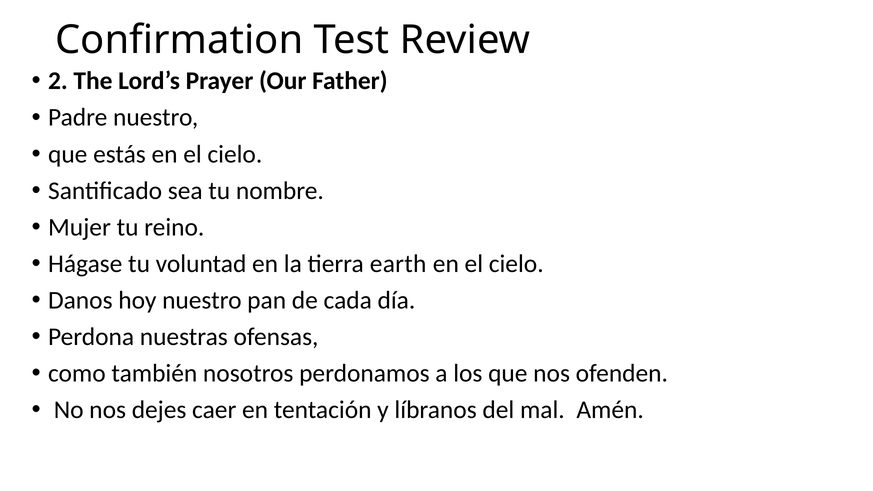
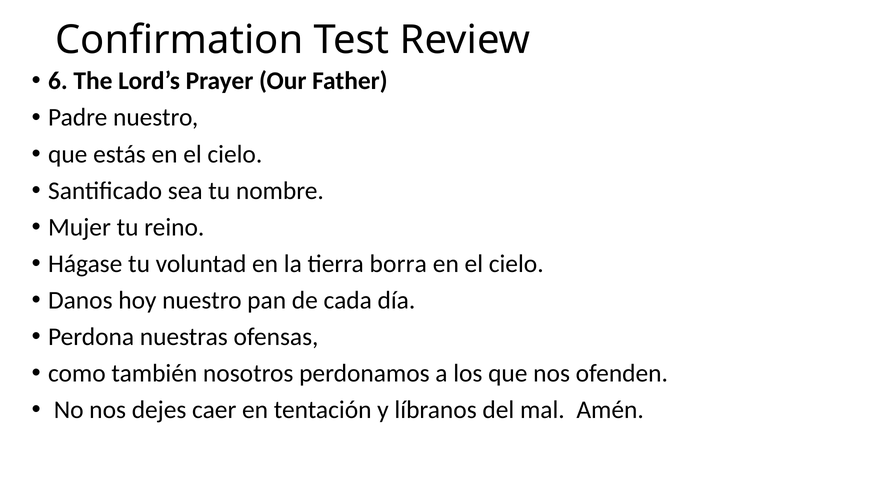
2: 2 -> 6
earth: earth -> borra
